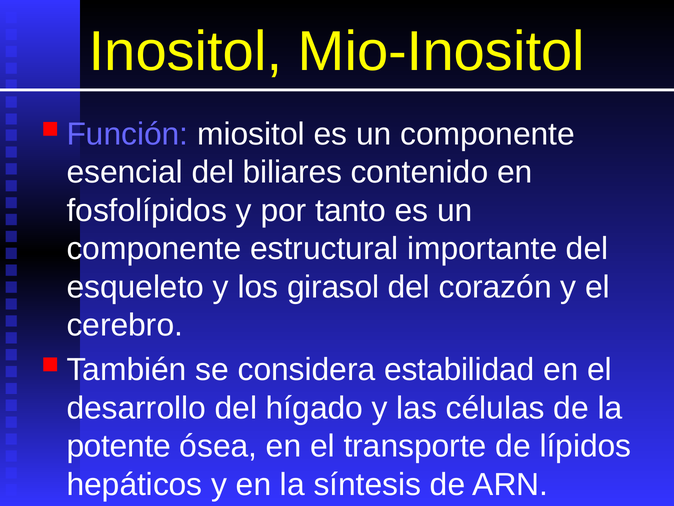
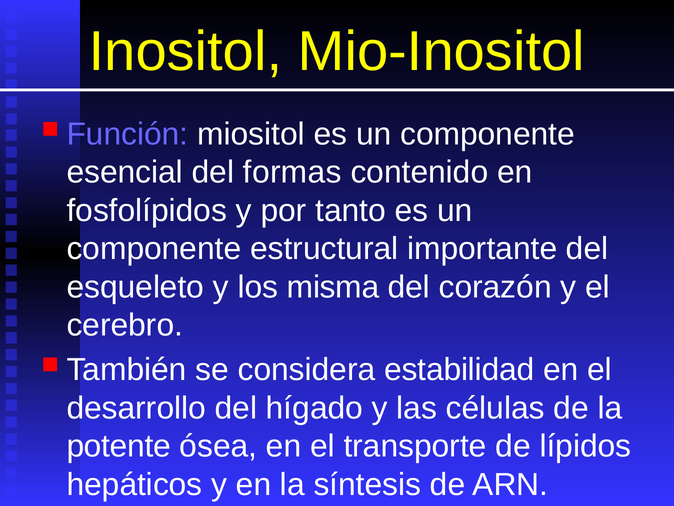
biliares: biliares -> formas
girasol: girasol -> misma
